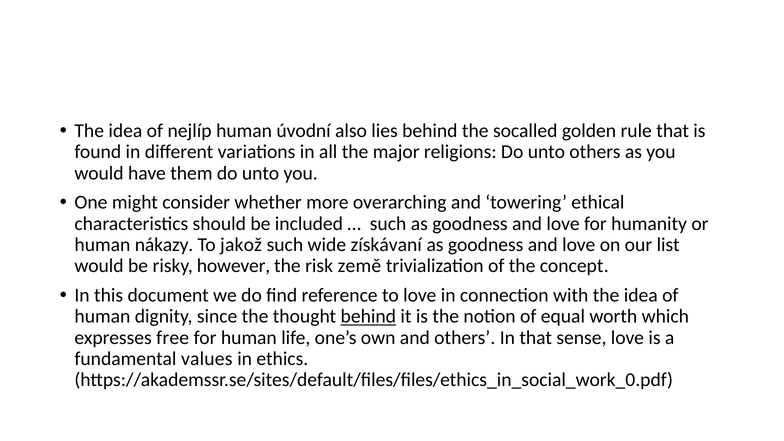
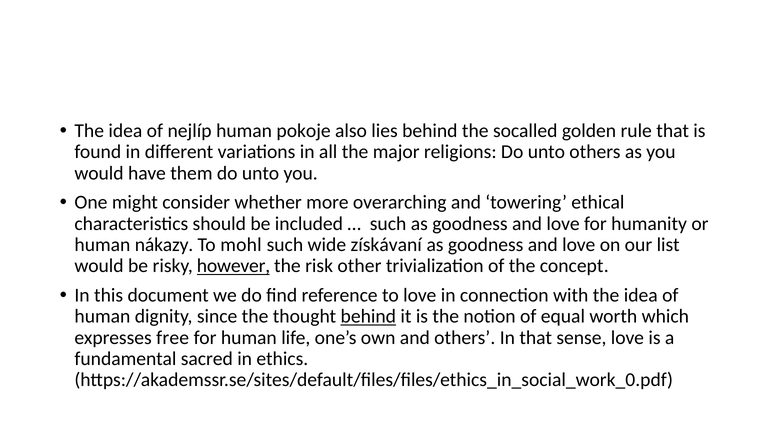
úvodní: úvodní -> pokoje
jakož: jakož -> mohl
however underline: none -> present
země: země -> other
values: values -> sacred
